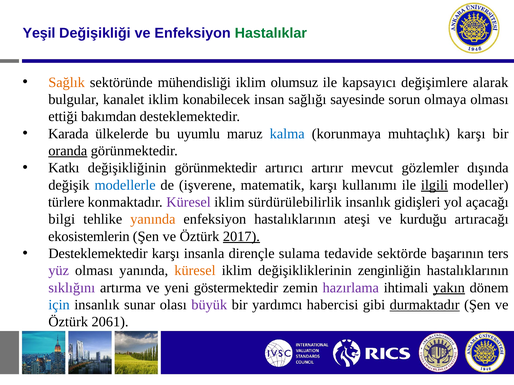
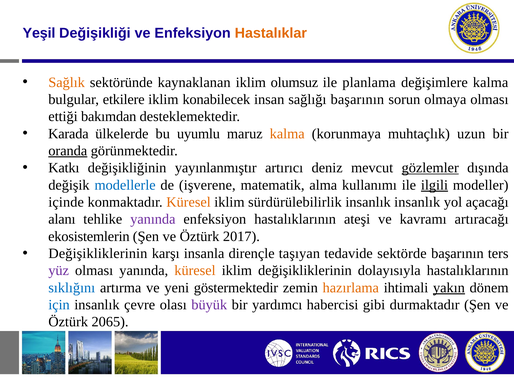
Hastalıklar colour: green -> orange
mühendisliği: mühendisliği -> kaynaklanan
kapsayıcı: kapsayıcı -> planlama
değişimlere alarak: alarak -> kalma
kanalet: kanalet -> etkilere
sağlığı sayesinde: sayesinde -> başarının
kalma at (287, 134) colour: blue -> orange
muhtaçlık karşı: karşı -> uzun
değişikliğinin görünmektedir: görünmektedir -> yayınlanmıştır
artırır: artırır -> deniz
gözlemler underline: none -> present
matematik karşı: karşı -> alma
türlere: türlere -> içinde
Küresel at (188, 202) colour: purple -> orange
insanlık gidişleri: gidişleri -> insanlık
bilgi: bilgi -> alanı
yanında at (153, 220) colour: orange -> purple
kurduğu: kurduğu -> kavramı
2017 underline: present -> none
Desteklemektedir at (98, 254): Desteklemektedir -> Değişikliklerinin
sulama: sulama -> taşıyan
zenginliğin: zenginliğin -> dolayısıyla
sıklığını colour: purple -> blue
hazırlama colour: purple -> orange
sunar: sunar -> çevre
durmaktadır underline: present -> none
2061: 2061 -> 2065
